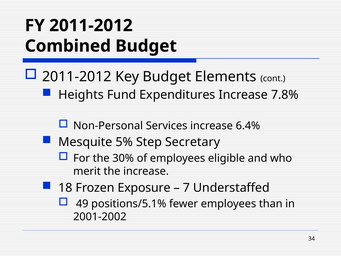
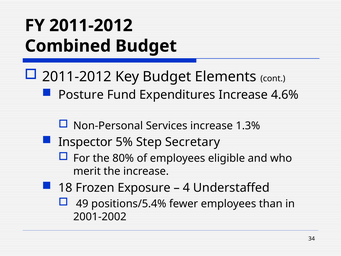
Heights: Heights -> Posture
7.8%: 7.8% -> 4.6%
6.4%: 6.4% -> 1.3%
Mesquite: Mesquite -> Inspector
30%: 30% -> 80%
7: 7 -> 4
positions/5.1%: positions/5.1% -> positions/5.4%
